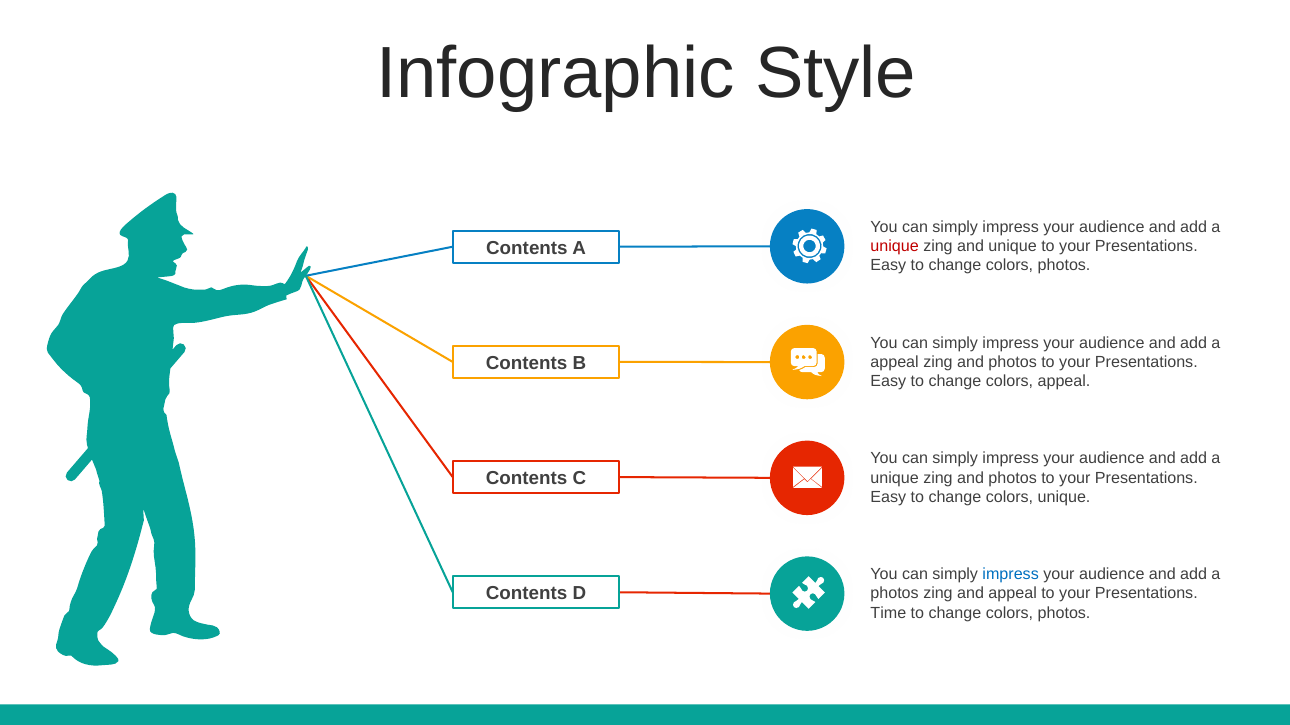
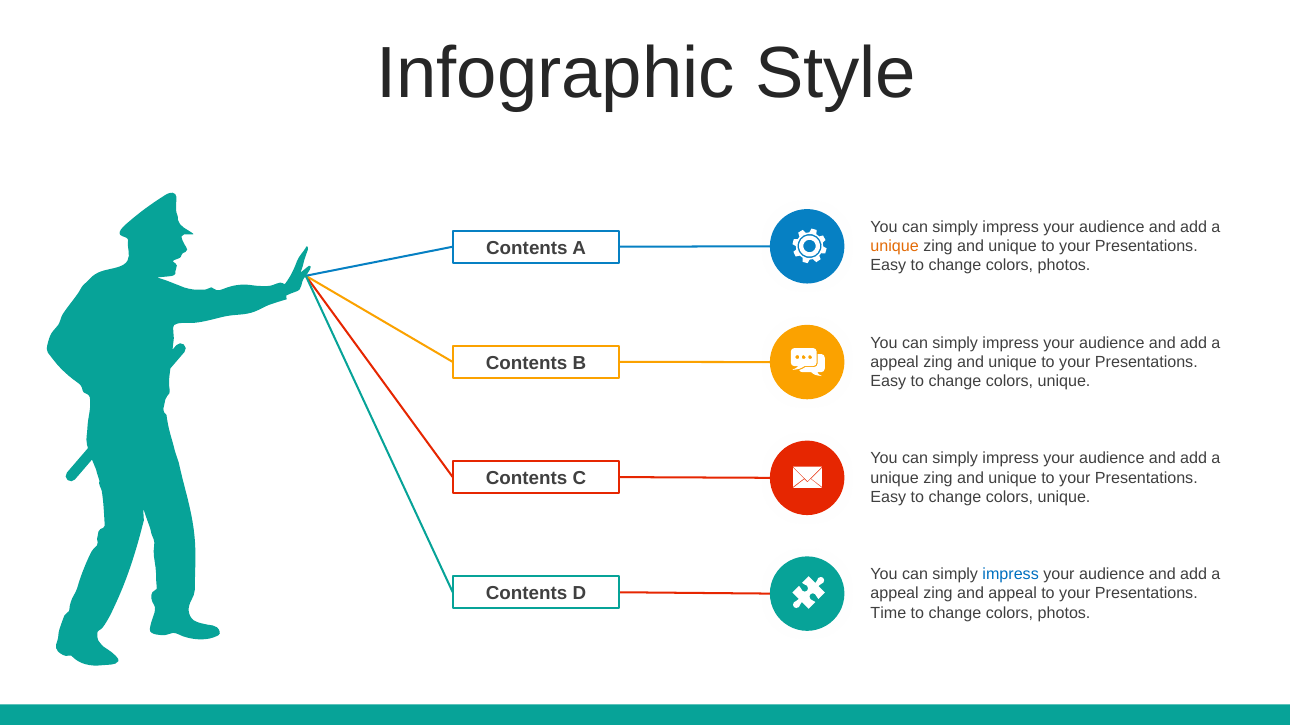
unique at (895, 246) colour: red -> orange
photos at (1013, 362): photos -> unique
appeal at (1064, 382): appeal -> unique
photos at (1013, 478): photos -> unique
photos at (895, 594): photos -> appeal
